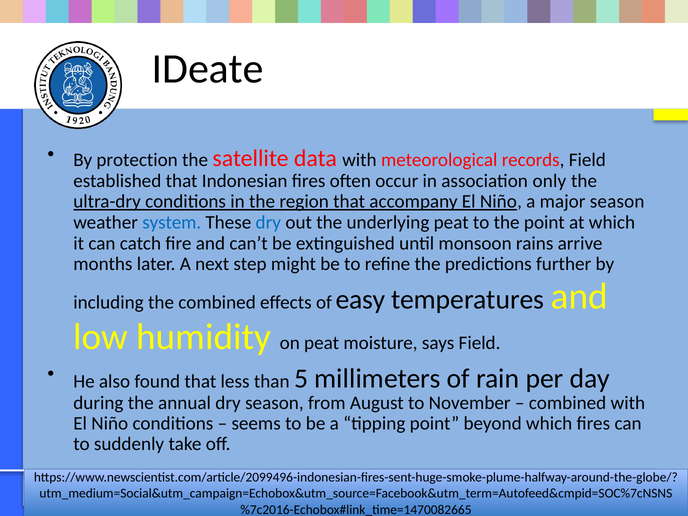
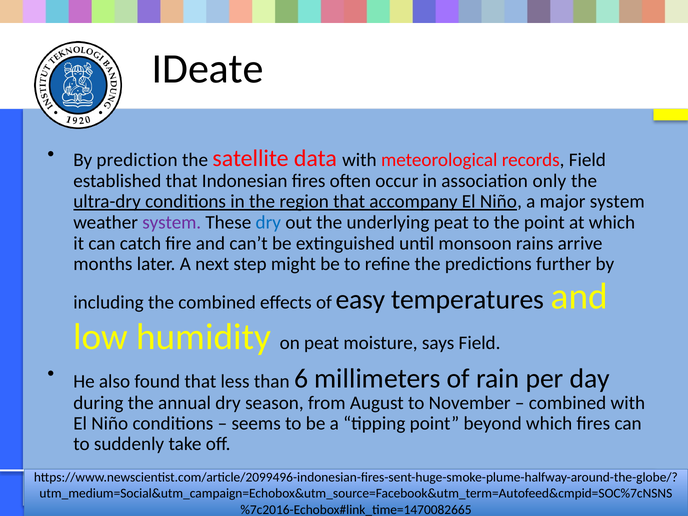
protection: protection -> prediction
major season: season -> system
system at (172, 223) colour: blue -> purple
5: 5 -> 6
